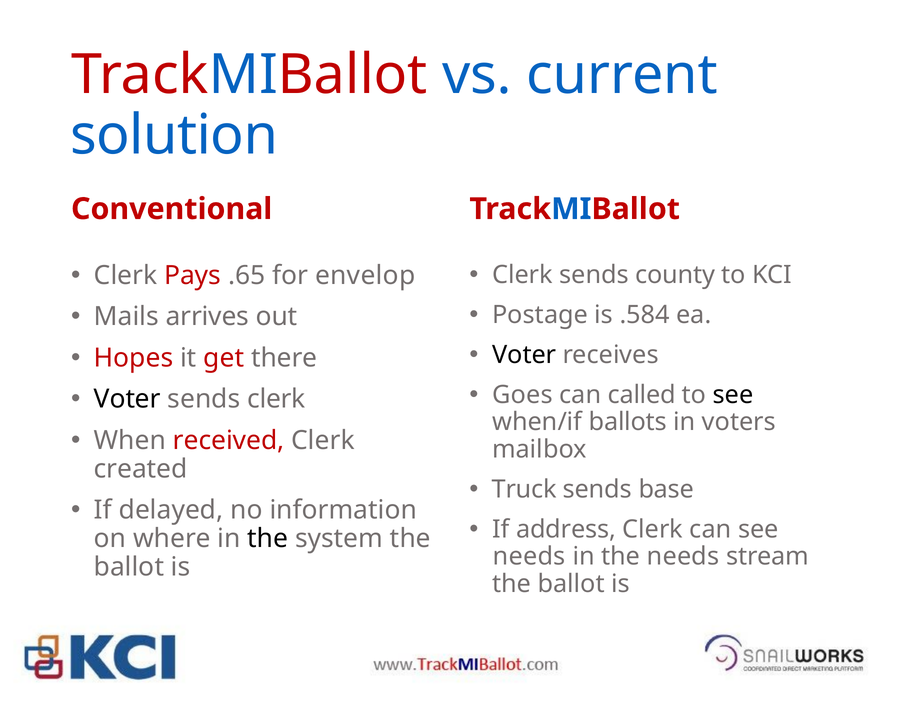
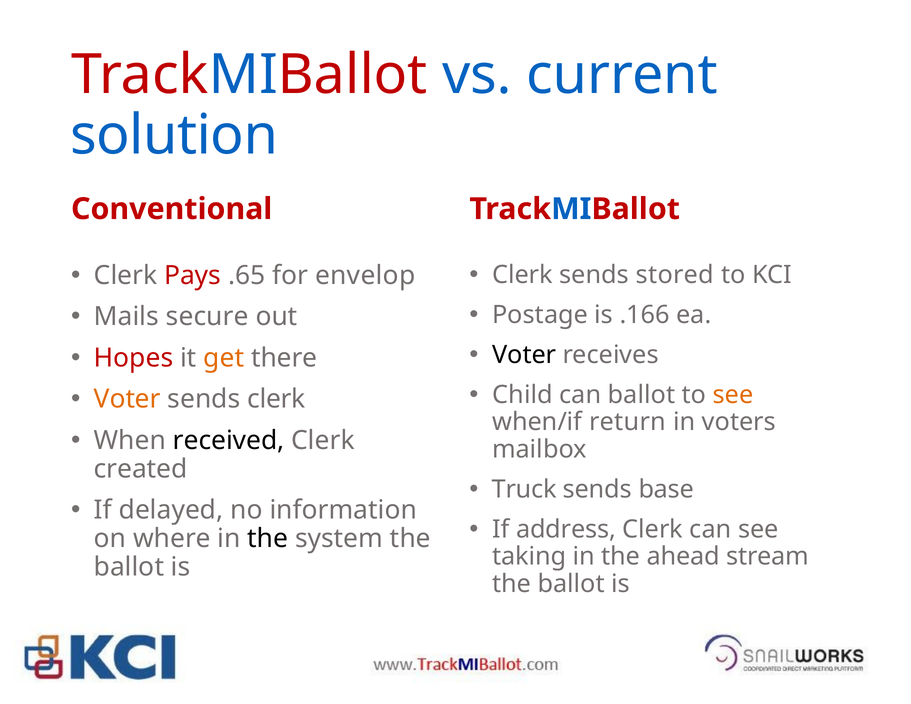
county: county -> stored
.584: .584 -> .166
arrives: arrives -> secure
get colour: red -> orange
Goes: Goes -> Child
can called: called -> ballot
see at (733, 395) colour: black -> orange
Voter at (127, 399) colour: black -> orange
ballots: ballots -> return
received colour: red -> black
needs at (529, 557): needs -> taking
the needs: needs -> ahead
